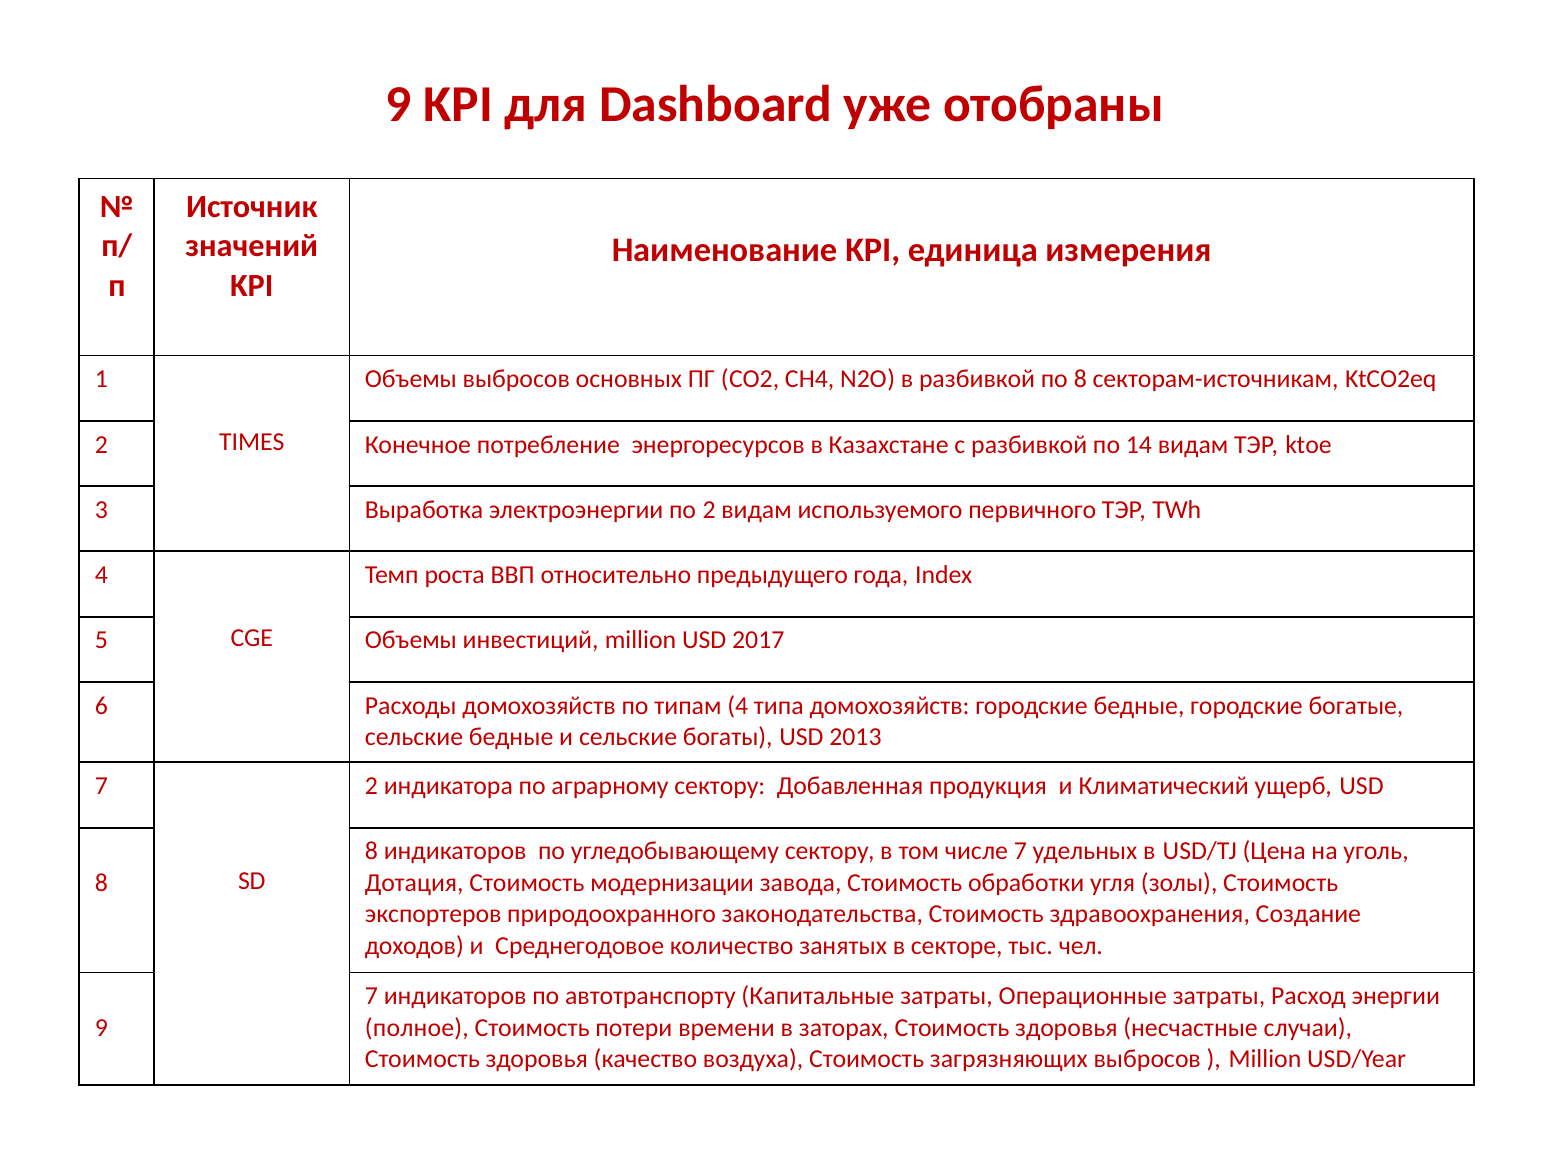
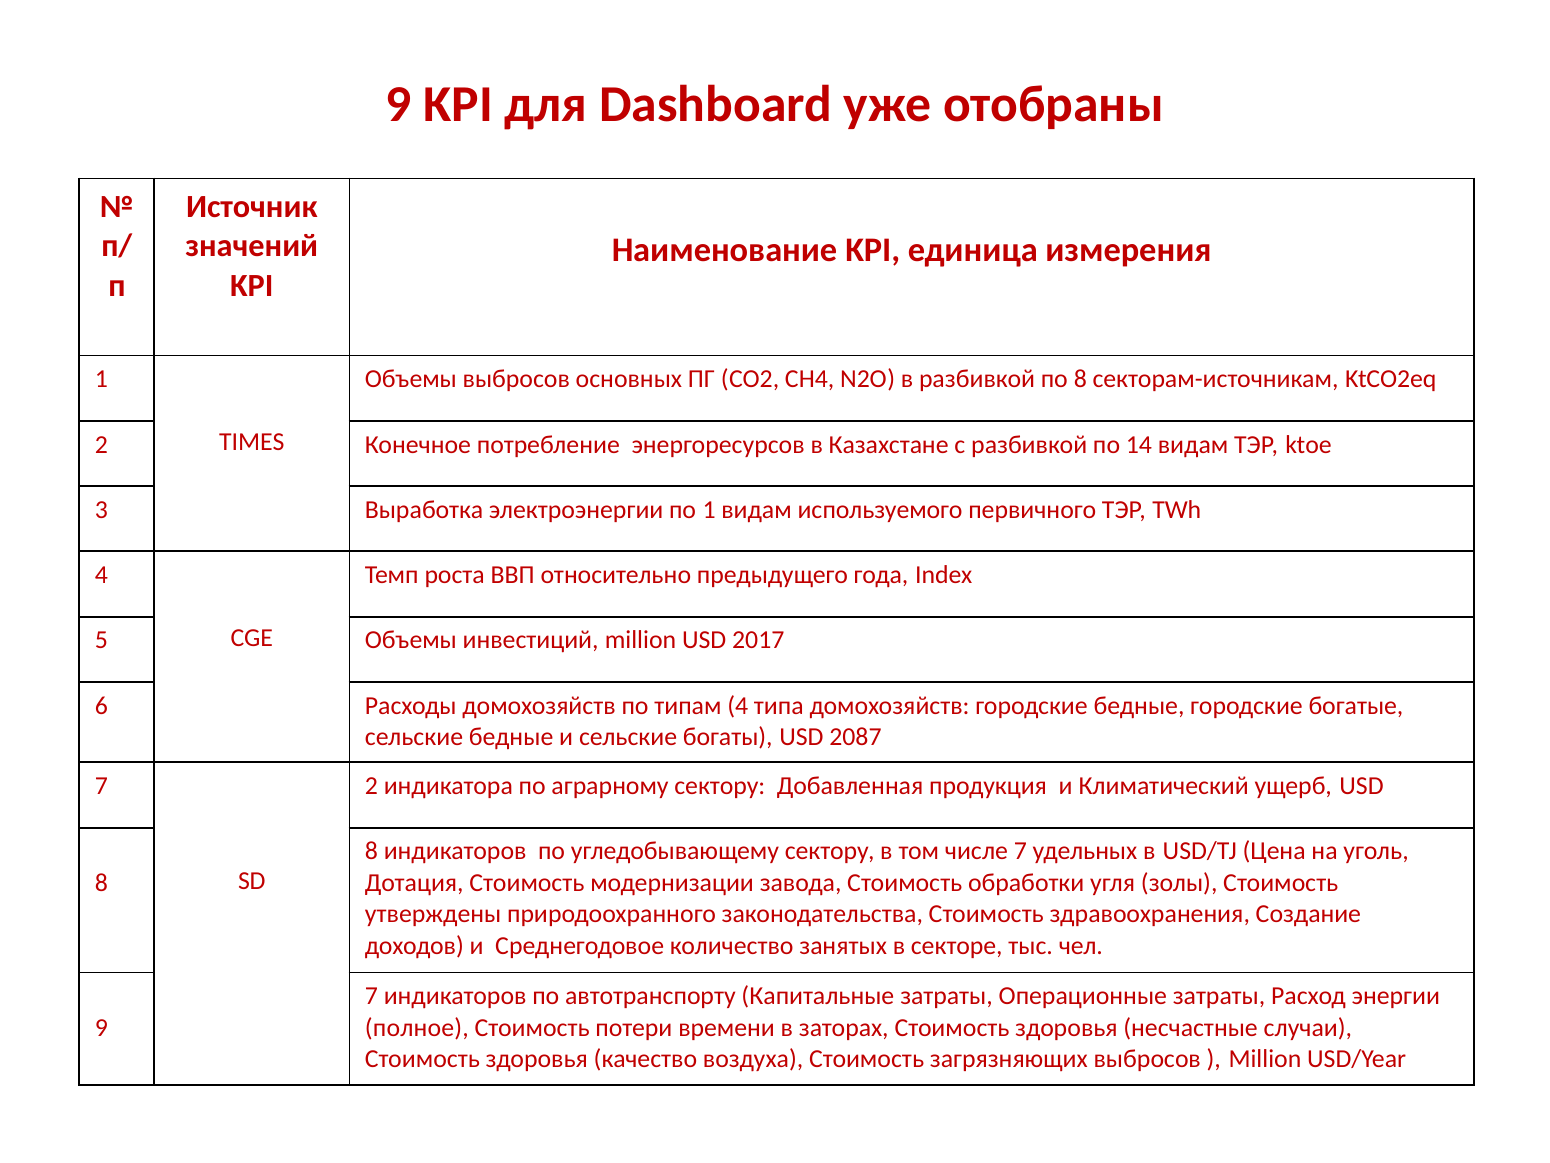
по 2: 2 -> 1
2013: 2013 -> 2087
экспортеров: экспортеров -> утверждены
